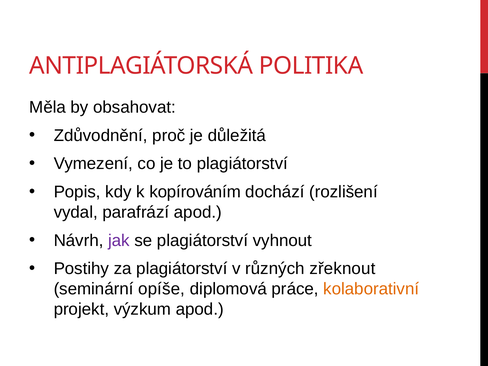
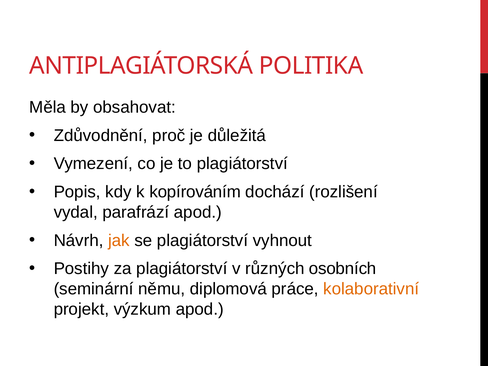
jak colour: purple -> orange
zřeknout: zřeknout -> osobních
opíše: opíše -> němu
